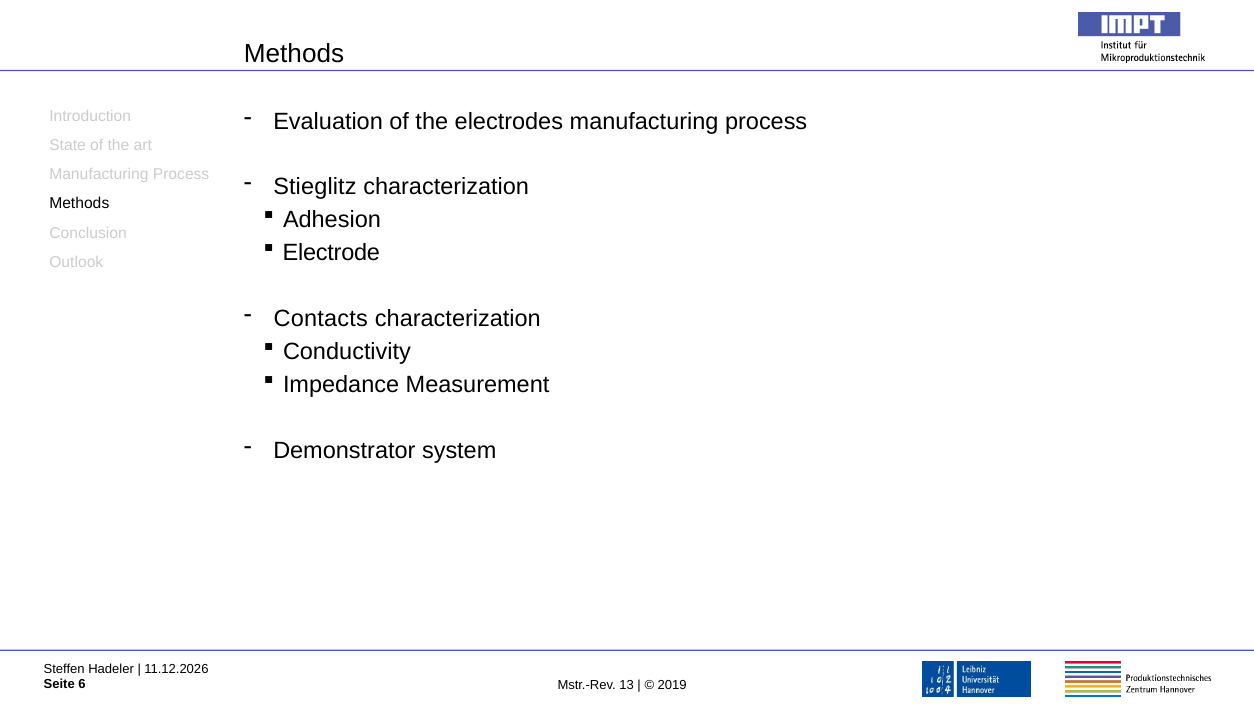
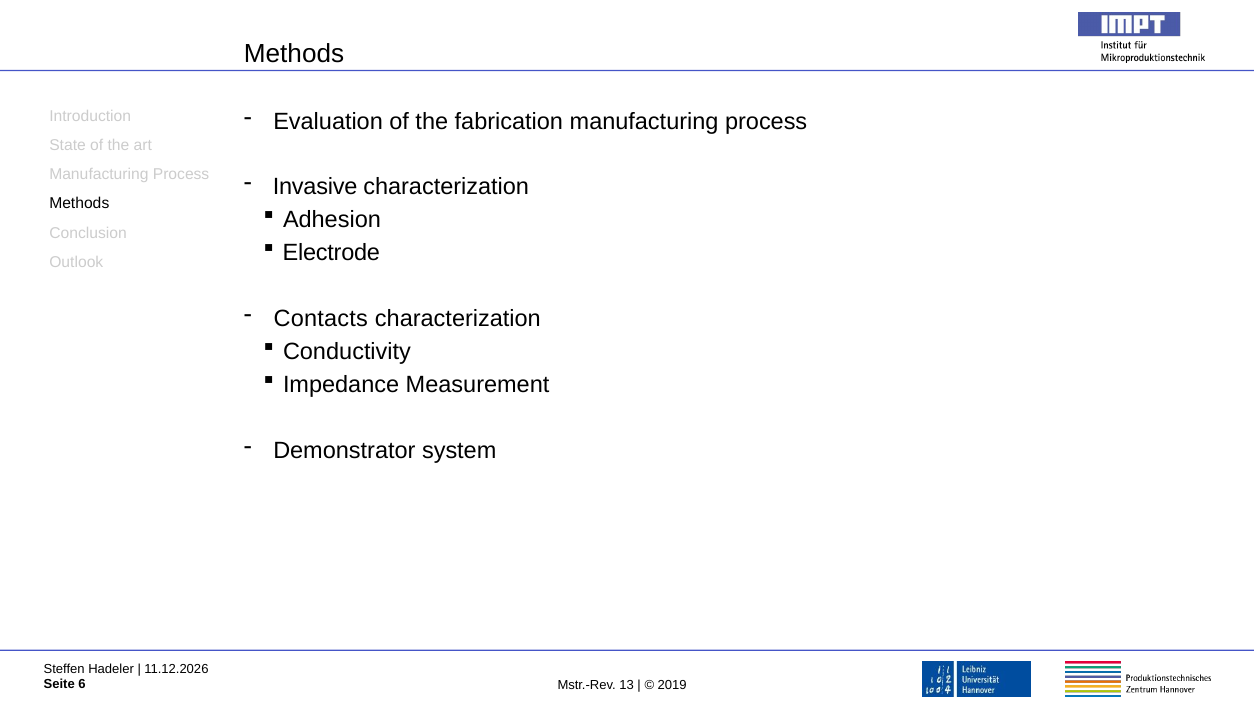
electrodes: electrodes -> fabrication
Stieglitz: Stieglitz -> Invasive
